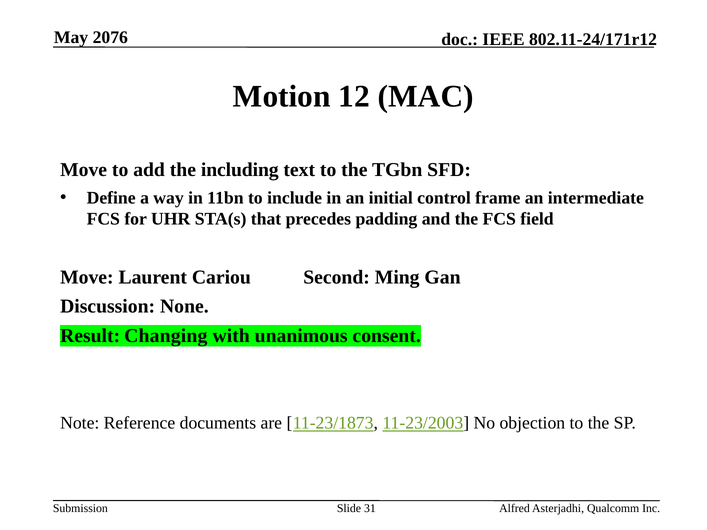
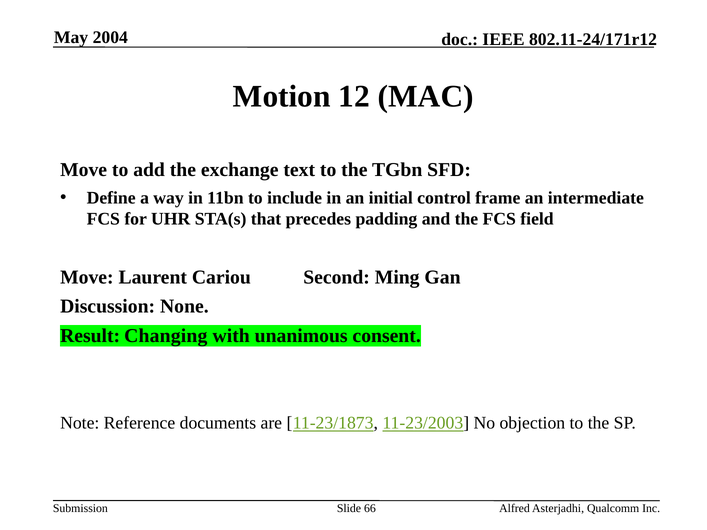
2076: 2076 -> 2004
including: including -> exchange
31: 31 -> 66
